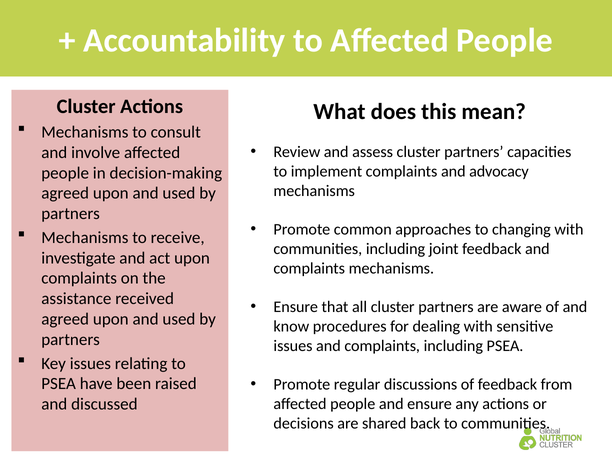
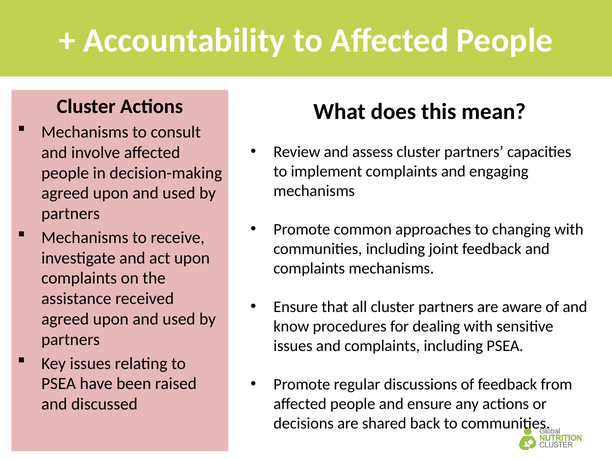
advocacy: advocacy -> engaging
